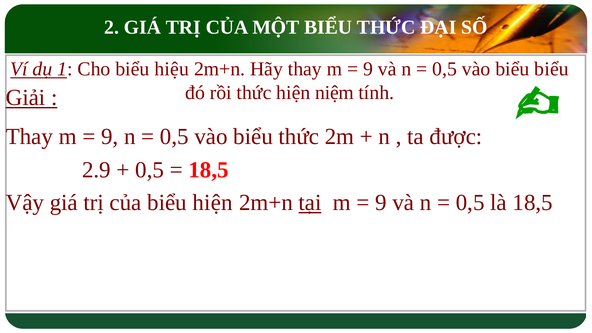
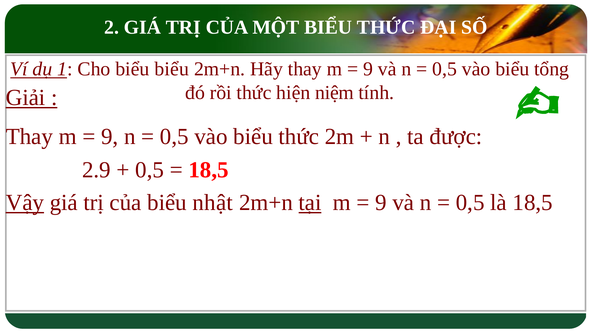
biểu hiệu: hiệu -> biểu
biểu biểu: biểu -> tổng
Vậy underline: none -> present
biểu hiện: hiện -> nhật
